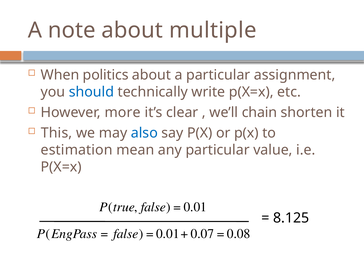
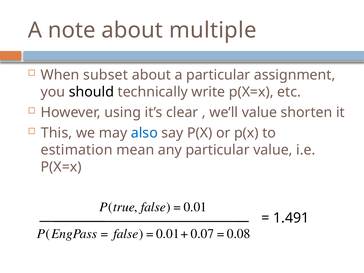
politics: politics -> subset
should colour: blue -> black
more: more -> using
we’ll chain: chain -> value
8.125: 8.125 -> 1.491
